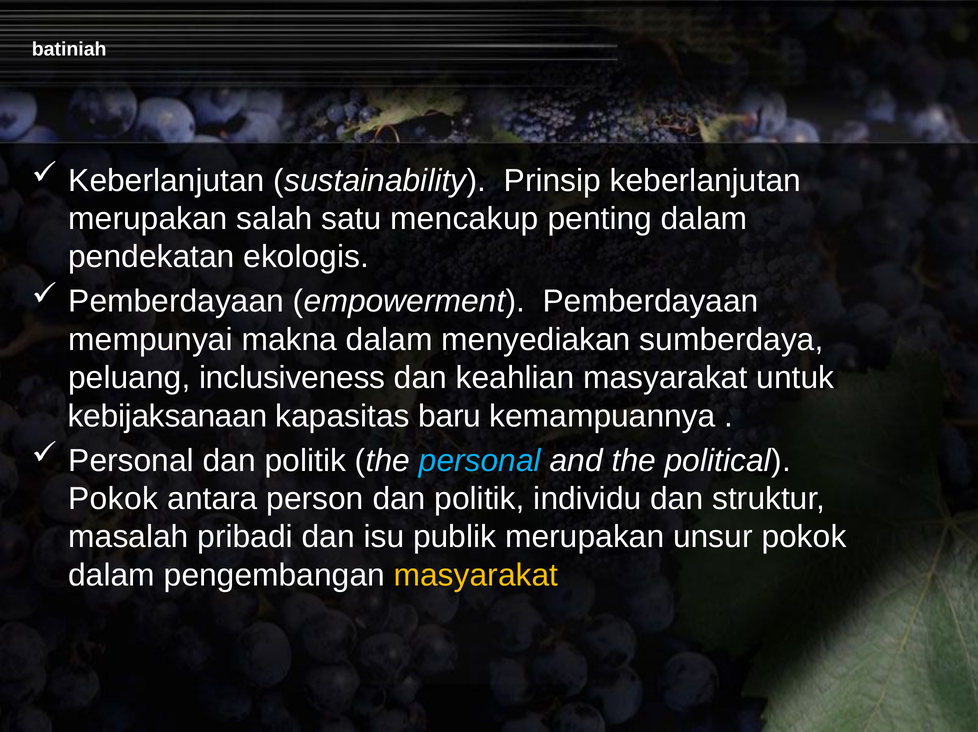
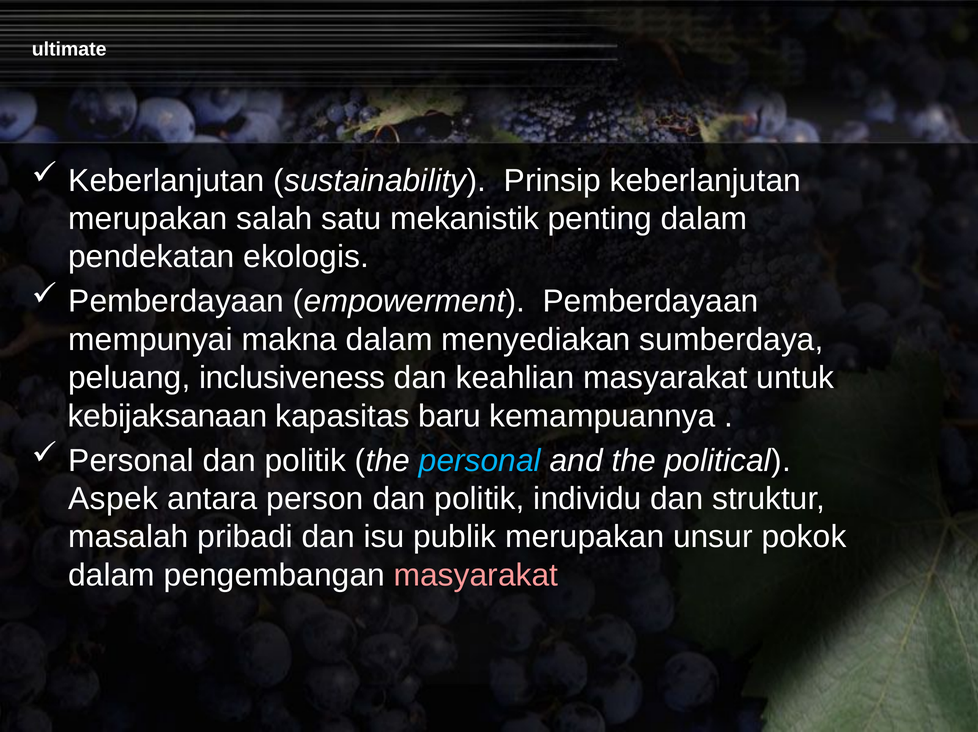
batiniah: batiniah -> ultimate
mencakup: mencakup -> mekanistik
Pokok at (113, 498): Pokok -> Aspek
masyarakat at (476, 575) colour: yellow -> pink
